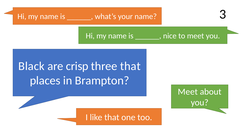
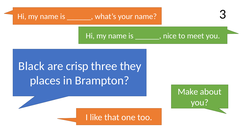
three that: that -> they
Meet at (188, 92): Meet -> Make
